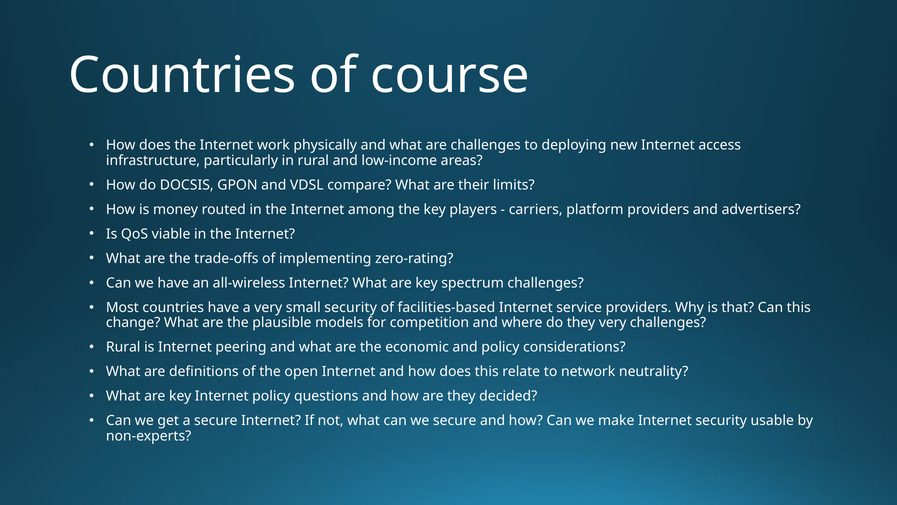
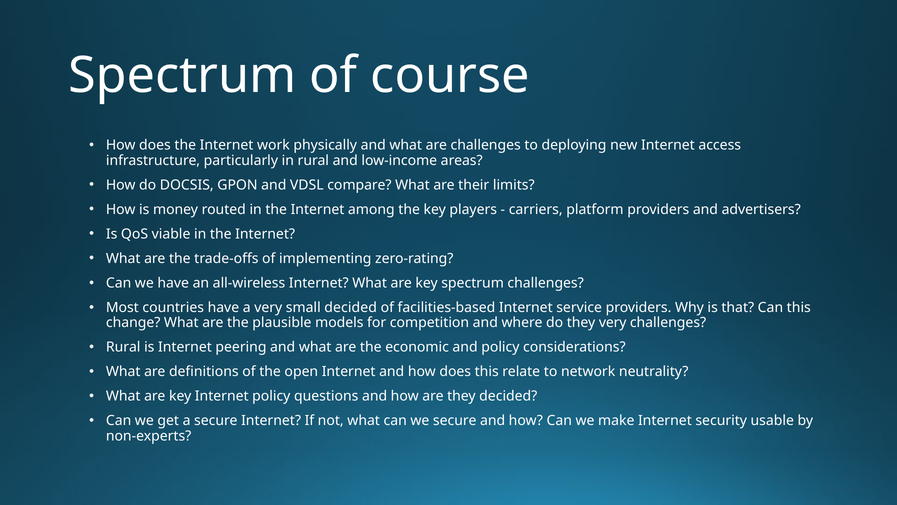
Countries at (182, 75): Countries -> Spectrum
small security: security -> decided
